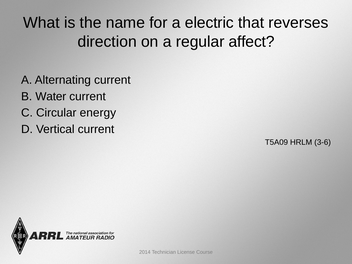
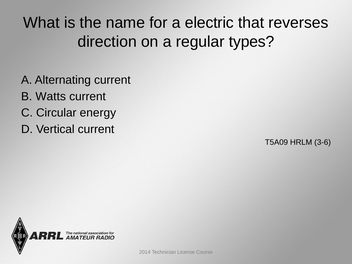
affect: affect -> types
Water: Water -> Watts
